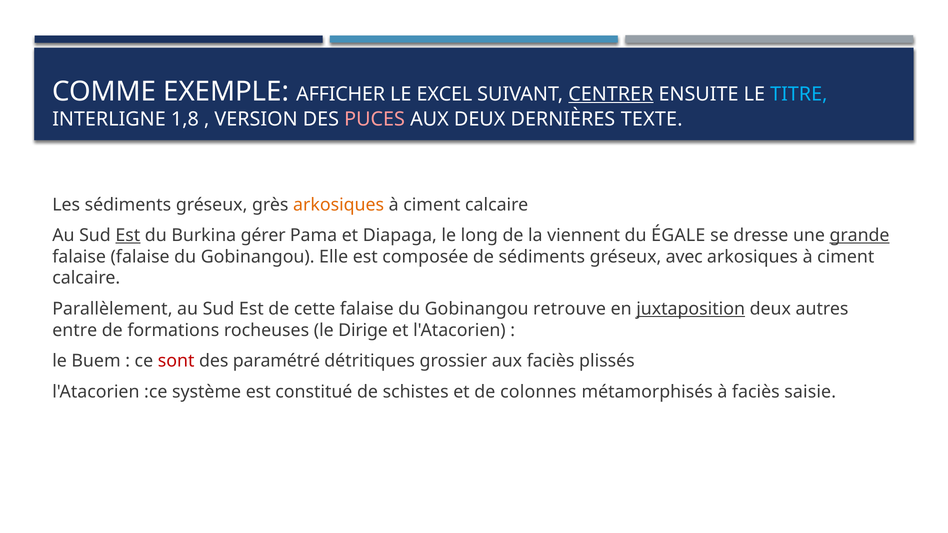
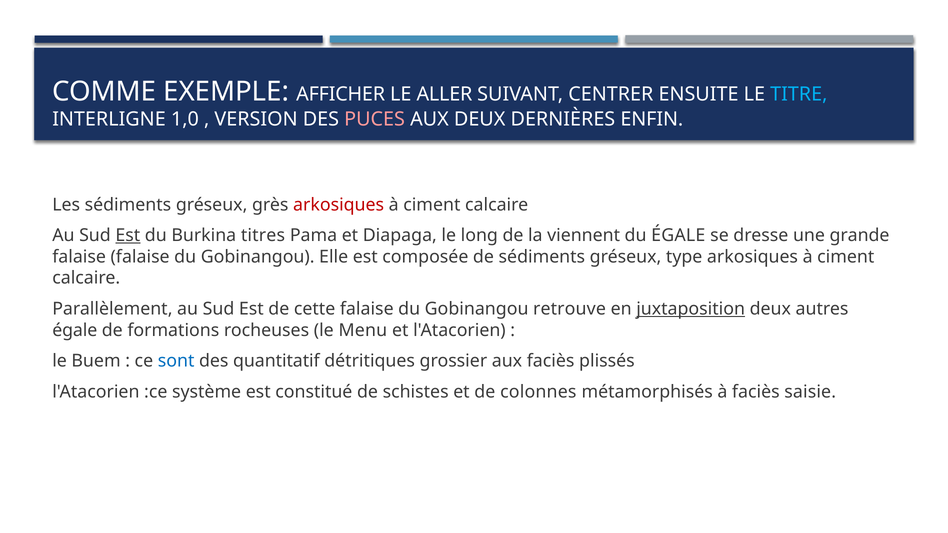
EXCEL: EXCEL -> ALLER
CENTRER underline: present -> none
1,8: 1,8 -> 1,0
TEXTE: TEXTE -> ENFIN
arkosiques at (339, 205) colour: orange -> red
gérer: gérer -> titres
grande underline: present -> none
avec: avec -> type
entre at (75, 330): entre -> égale
Dirige: Dirige -> Menu
sont colour: red -> blue
paramétré: paramétré -> quantitatif
